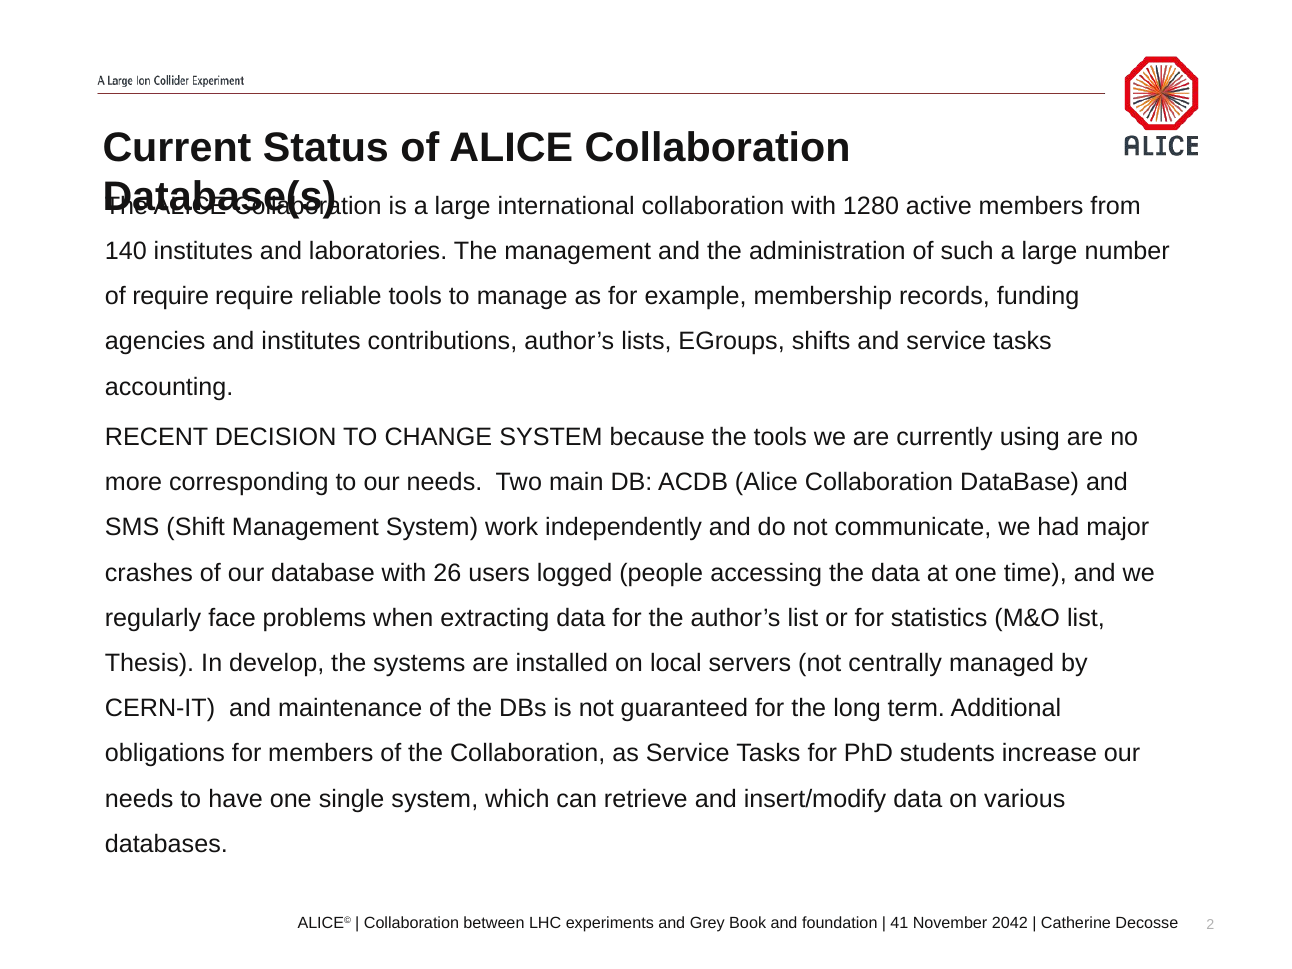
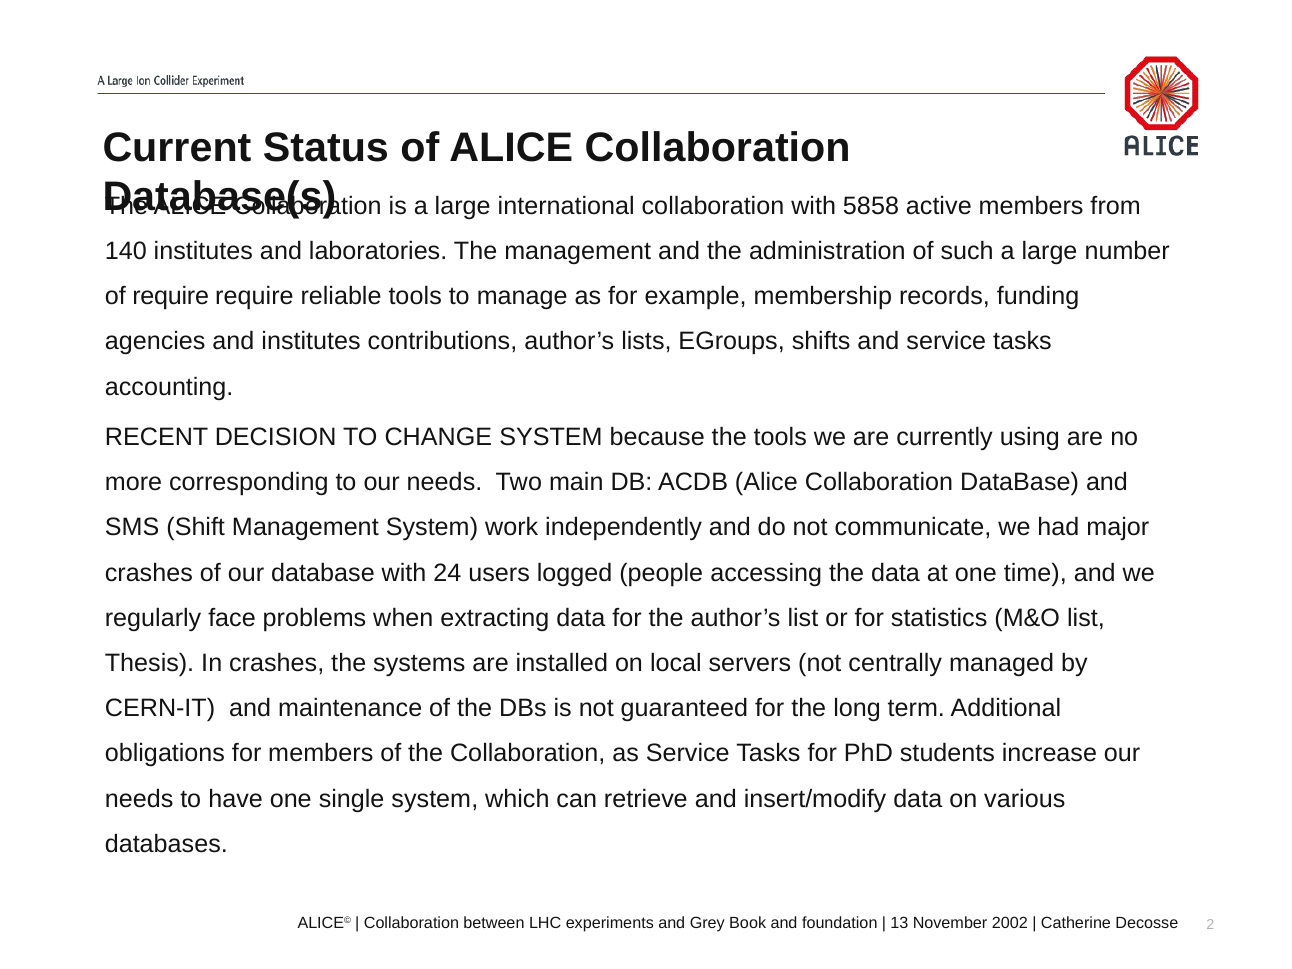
1280: 1280 -> 5858
26: 26 -> 24
In develop: develop -> crashes
41: 41 -> 13
2042: 2042 -> 2002
